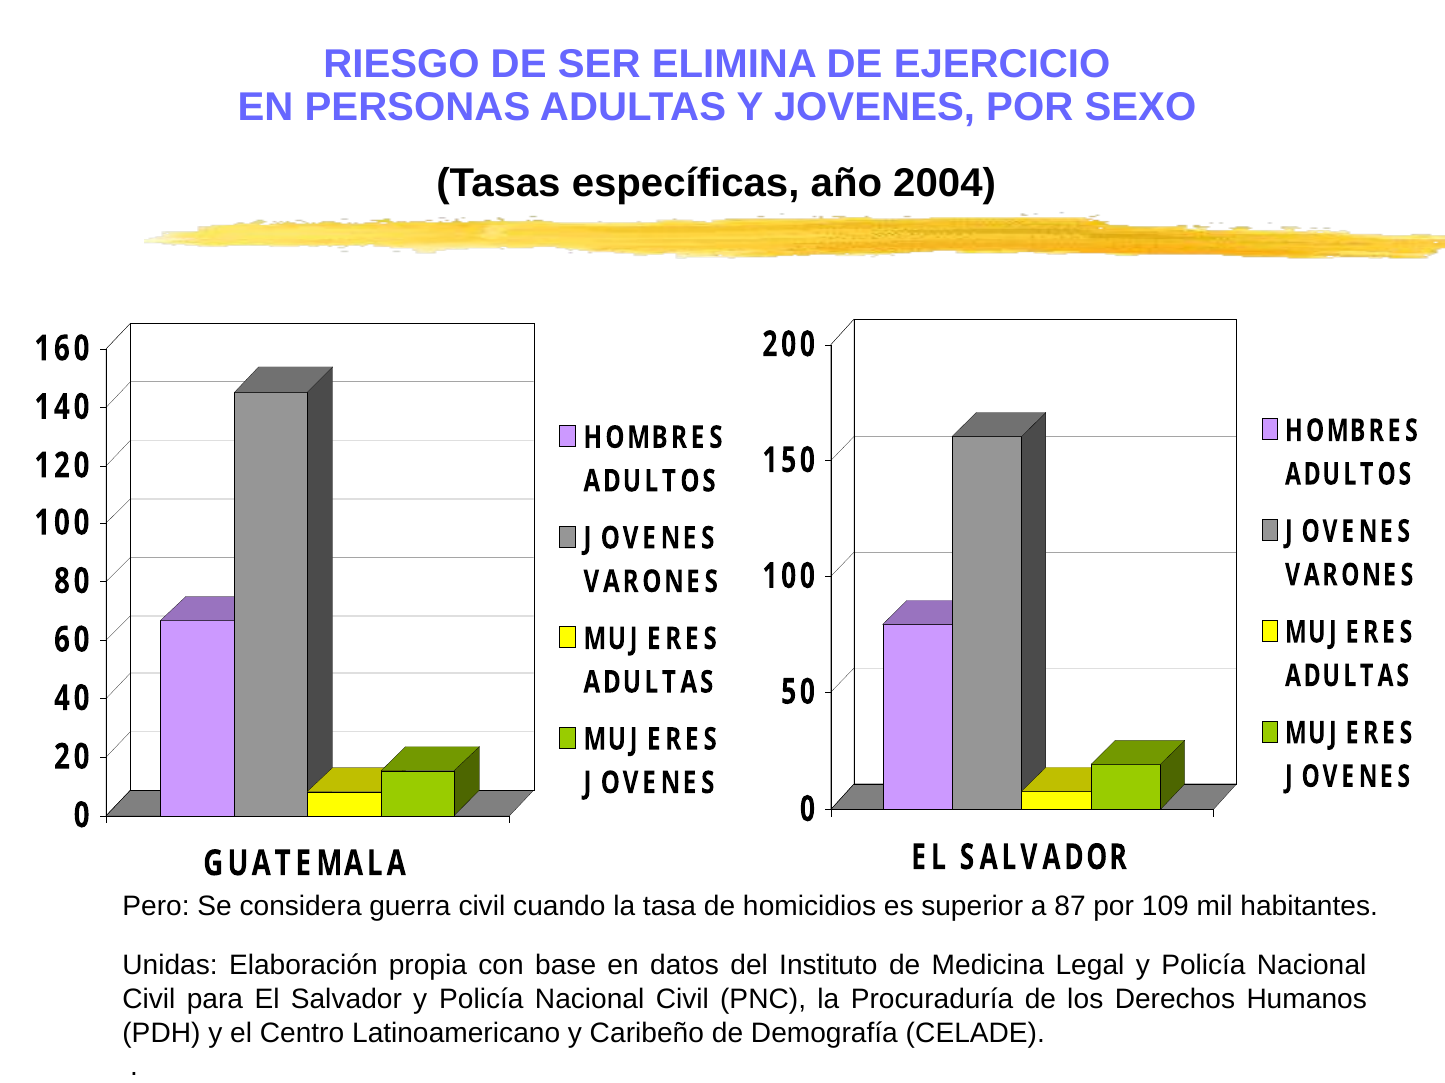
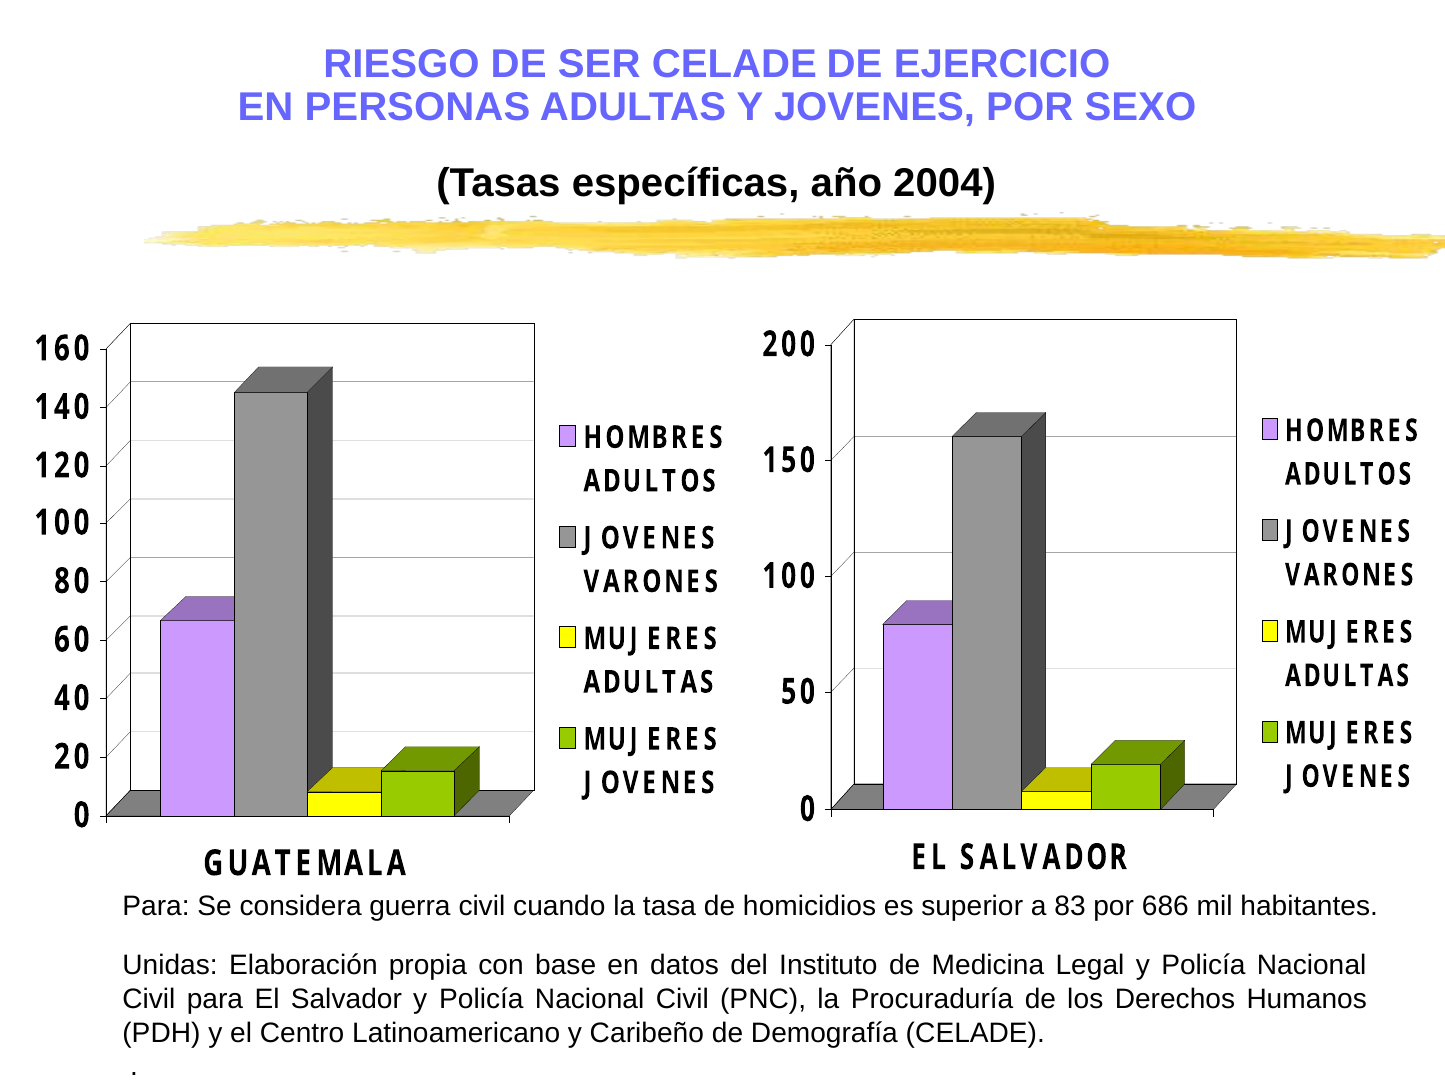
SER ELIMINA: ELIMINA -> CELADE
Pero at (156, 907): Pero -> Para
87: 87 -> 83
109: 109 -> 686
